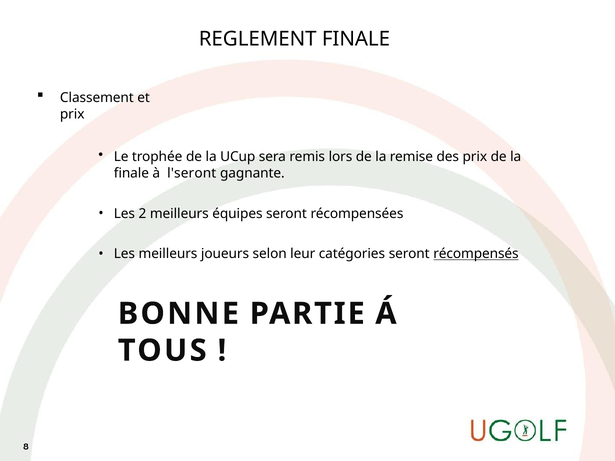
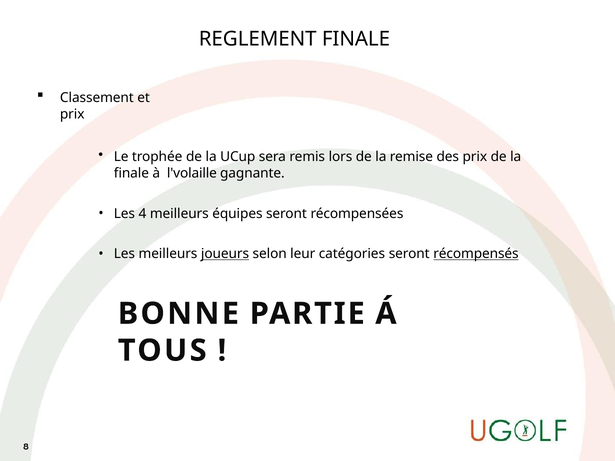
l'seront: l'seront -> l'volaille
2: 2 -> 4
joueurs underline: none -> present
